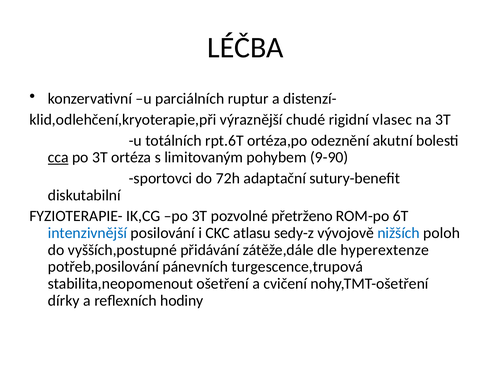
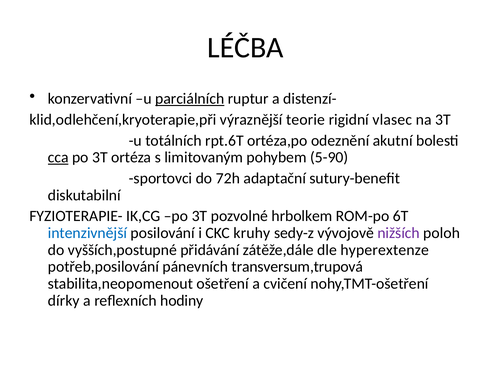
parciálních underline: none -> present
chudé: chudé -> teorie
9-90: 9-90 -> 5-90
přetrženo: přetrženo -> hrbolkem
atlasu: atlasu -> kruhy
nižších colour: blue -> purple
turgescence,trupová: turgescence,trupová -> transversum,trupová
